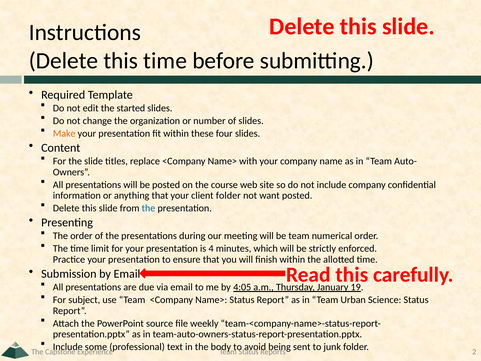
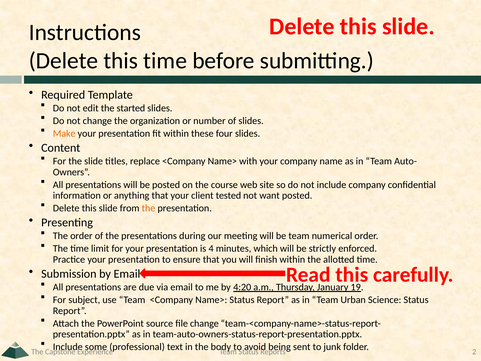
client folder: folder -> tested
the at (148, 208) colour: blue -> orange
4:05: 4:05 -> 4:20
file weekly: weekly -> change
